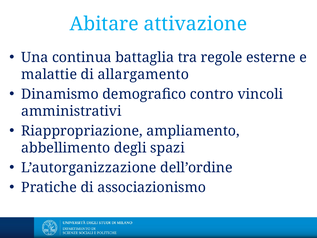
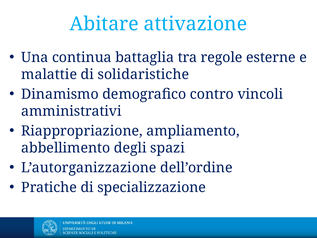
allargamento: allargamento -> solidaristiche
associazionismo: associazionismo -> specializzazione
